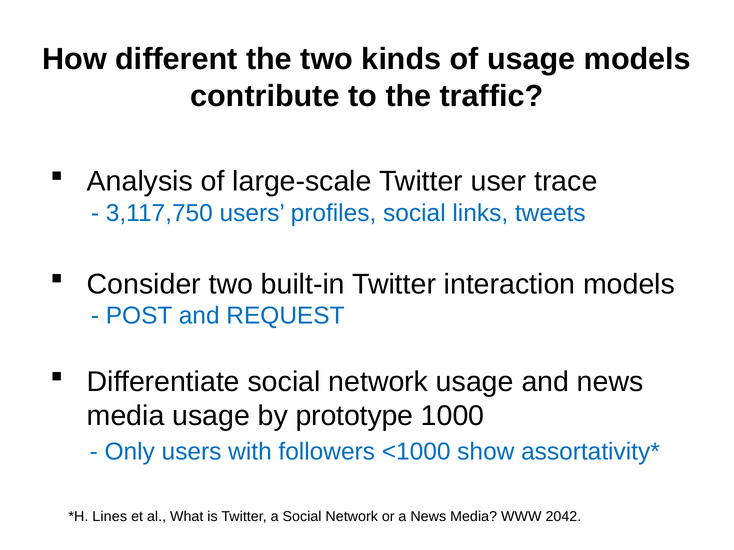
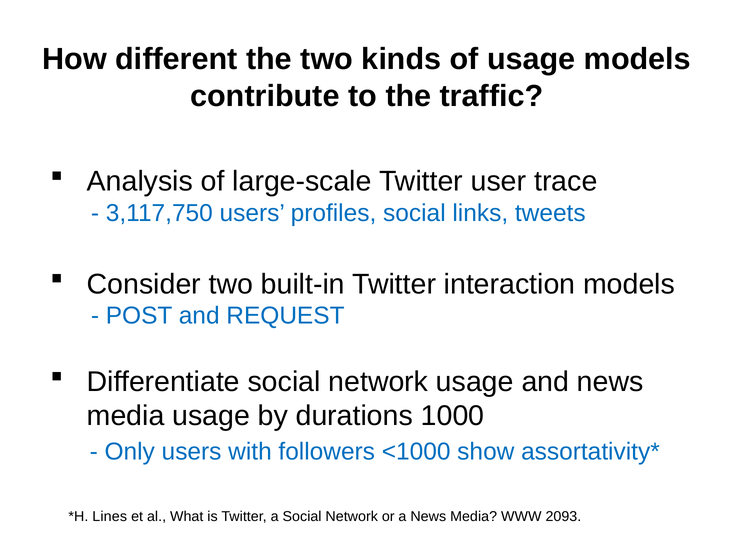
prototype: prototype -> durations
2042: 2042 -> 2093
